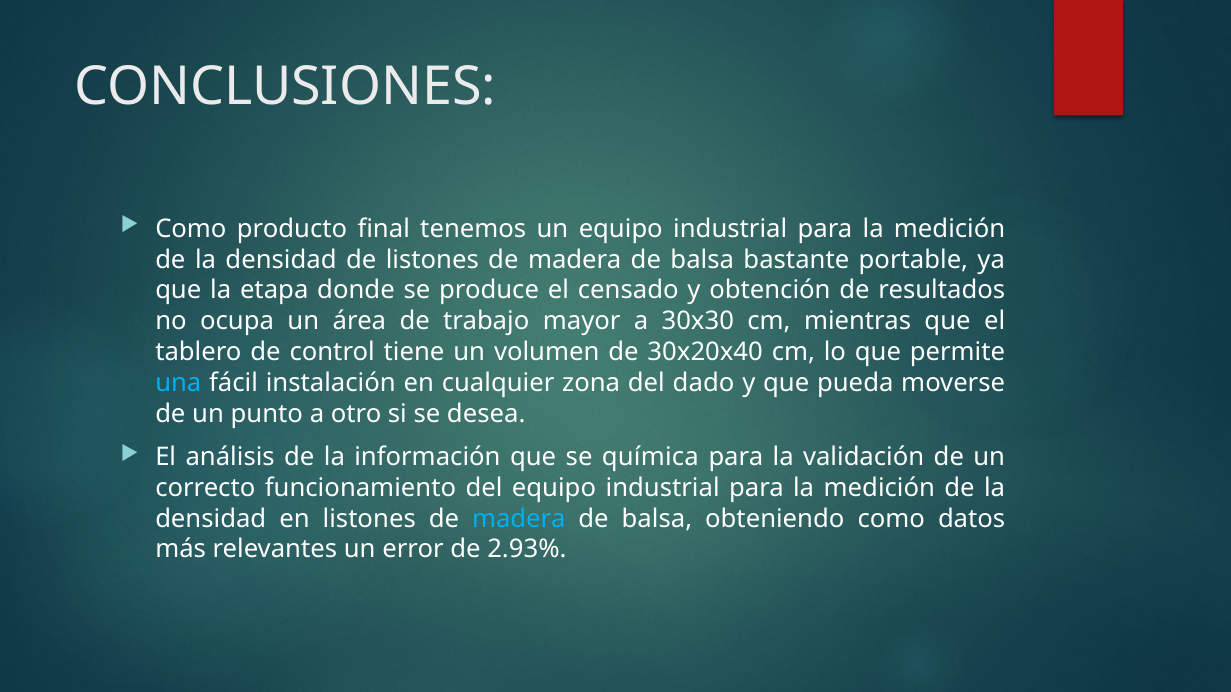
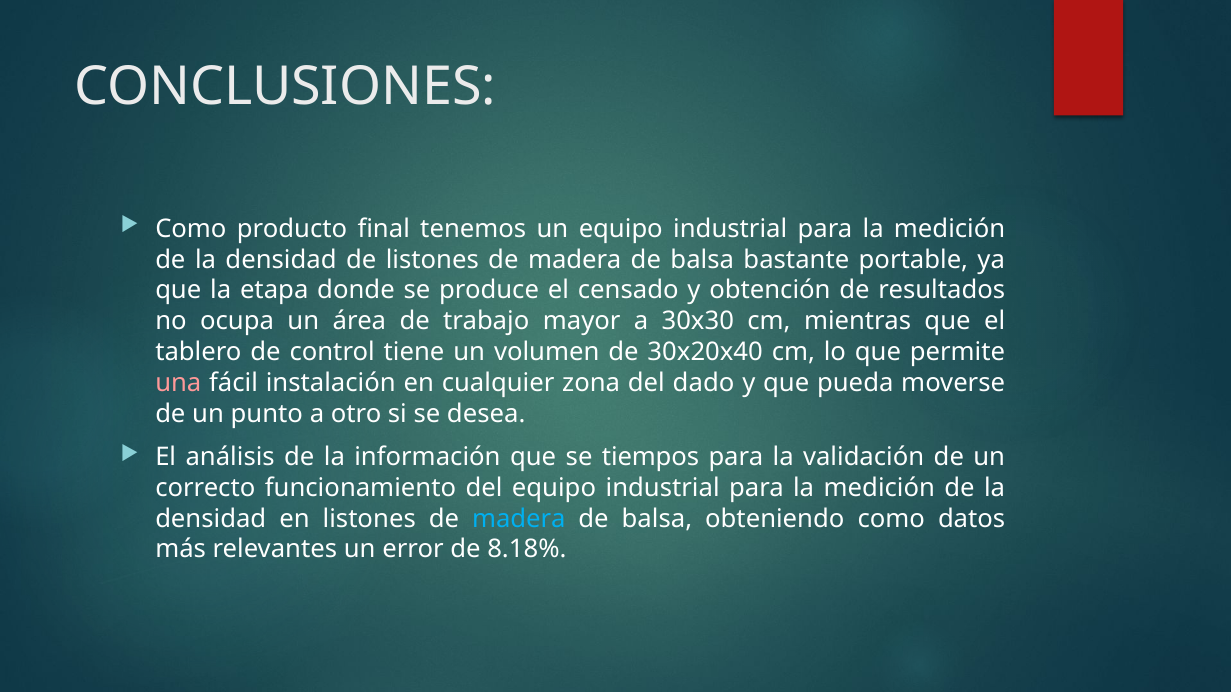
una colour: light blue -> pink
química: química -> tiempos
2.93%: 2.93% -> 8.18%
